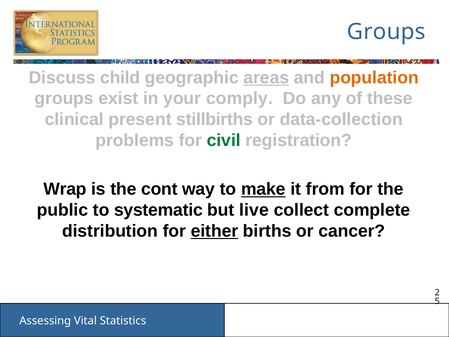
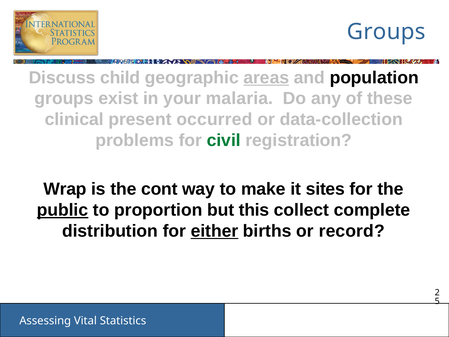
population colour: orange -> black
comply: comply -> malaria
stillbirths: stillbirths -> occurred
make underline: present -> none
from: from -> sites
public underline: none -> present
systematic: systematic -> proportion
live: live -> this
cancer: cancer -> record
